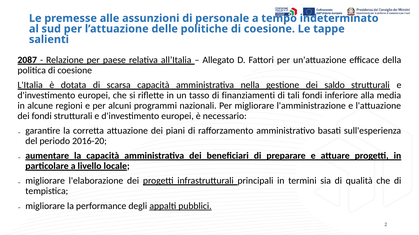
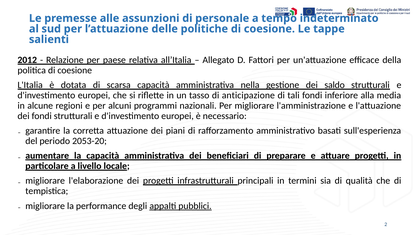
2087: 2087 -> 2012
finanziamenti: finanziamenti -> anticipazione
2016-20: 2016-20 -> 2053-20
